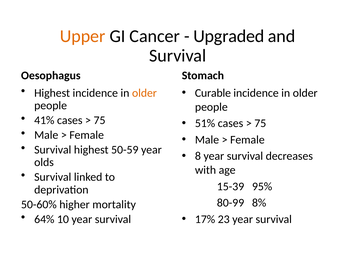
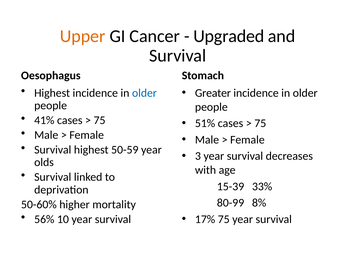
older at (144, 93) colour: orange -> blue
Curable: Curable -> Greater
8: 8 -> 3
95%: 95% -> 33%
64%: 64% -> 56%
17% 23: 23 -> 75
